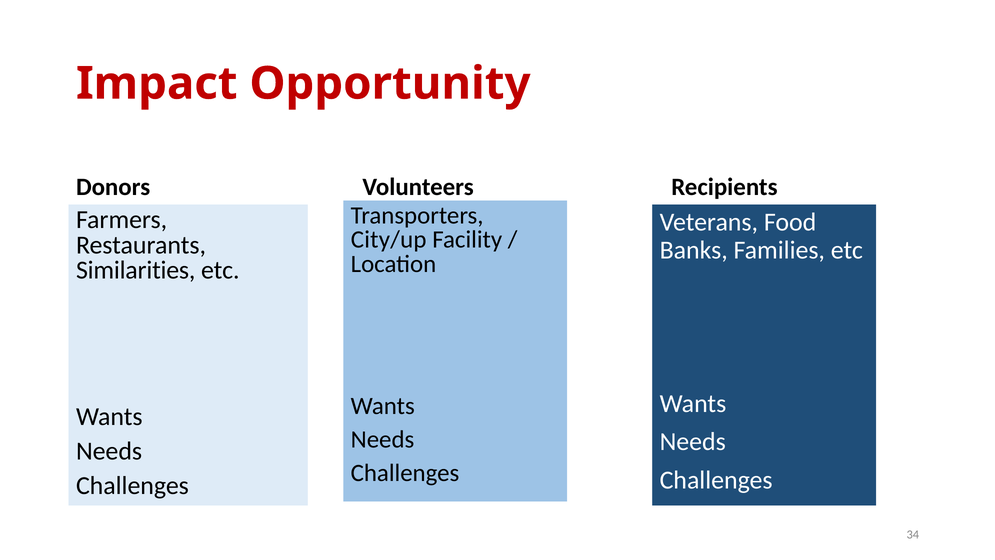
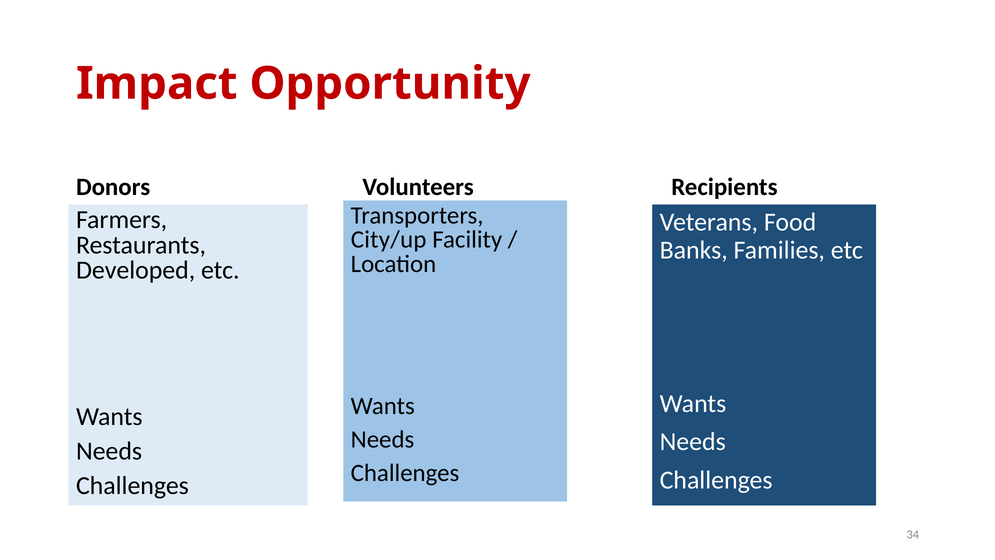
Similarities: Similarities -> Developed
